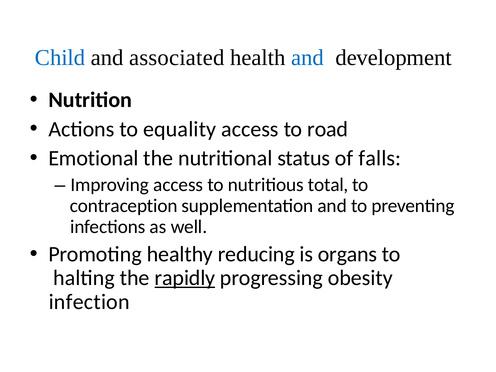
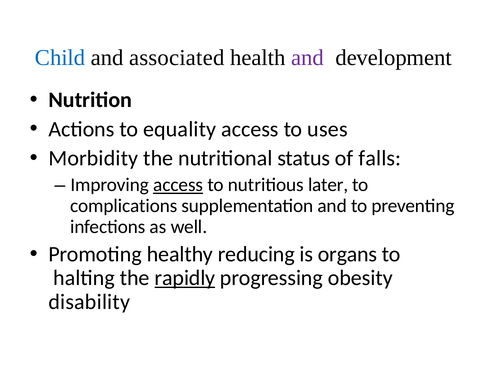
and at (308, 58) colour: blue -> purple
road: road -> uses
Emotional: Emotional -> Morbidity
access at (178, 185) underline: none -> present
total: total -> later
contraception: contraception -> complications
infection: infection -> disability
